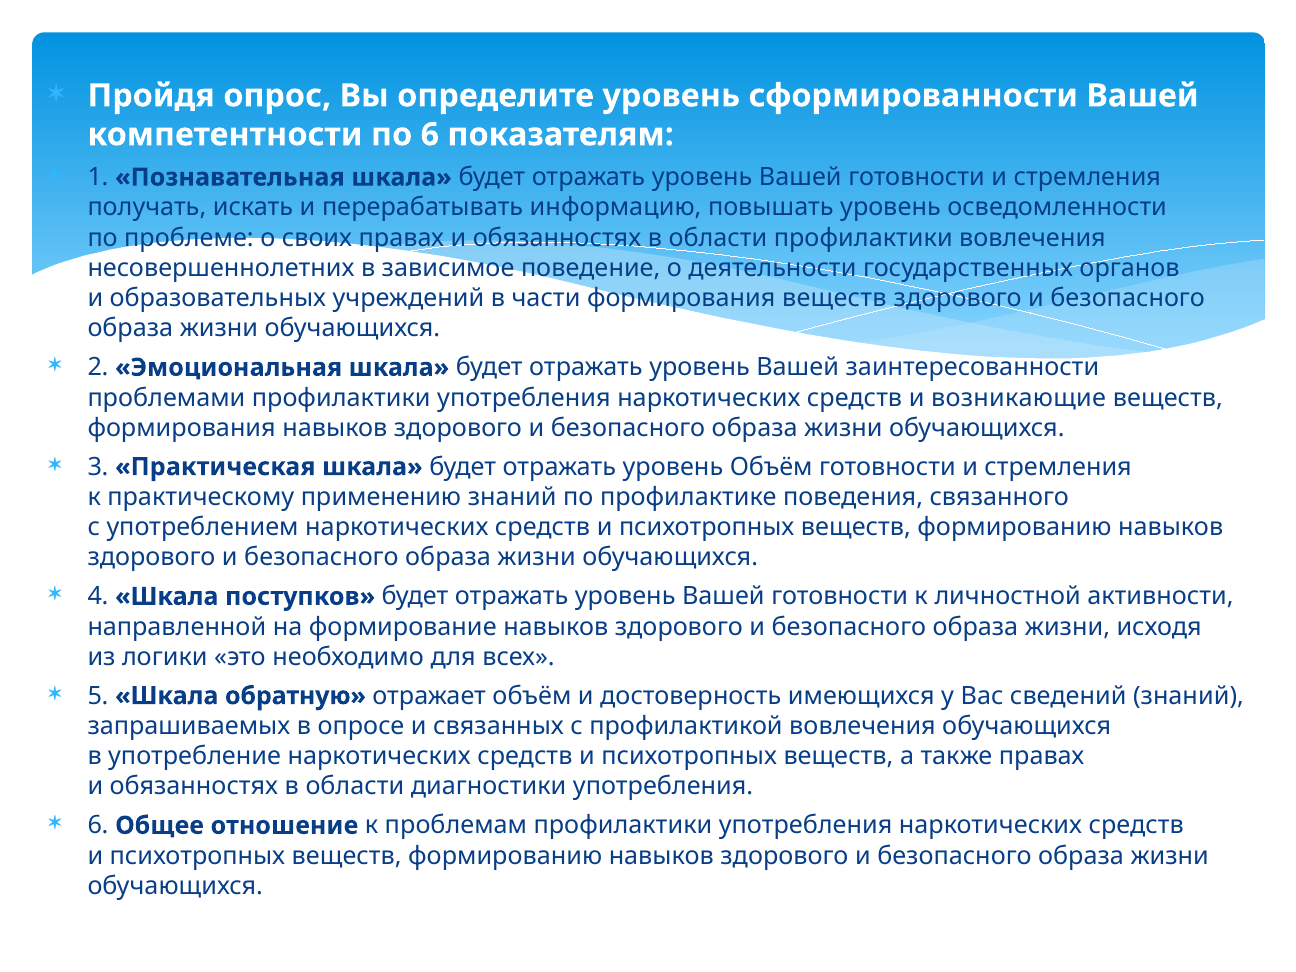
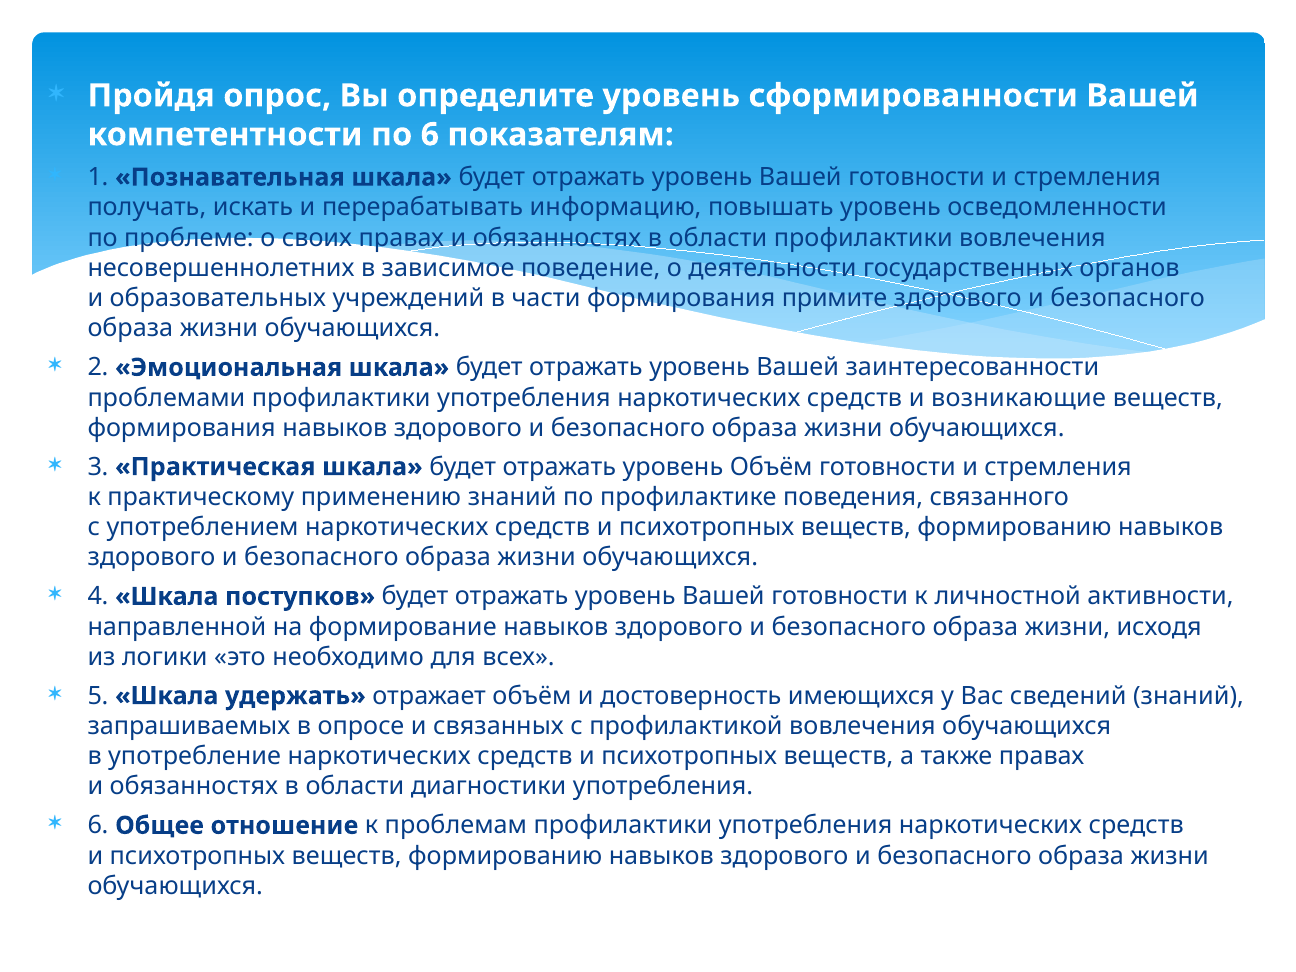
формирования веществ: веществ -> примите
обратную: обратную -> удержать
